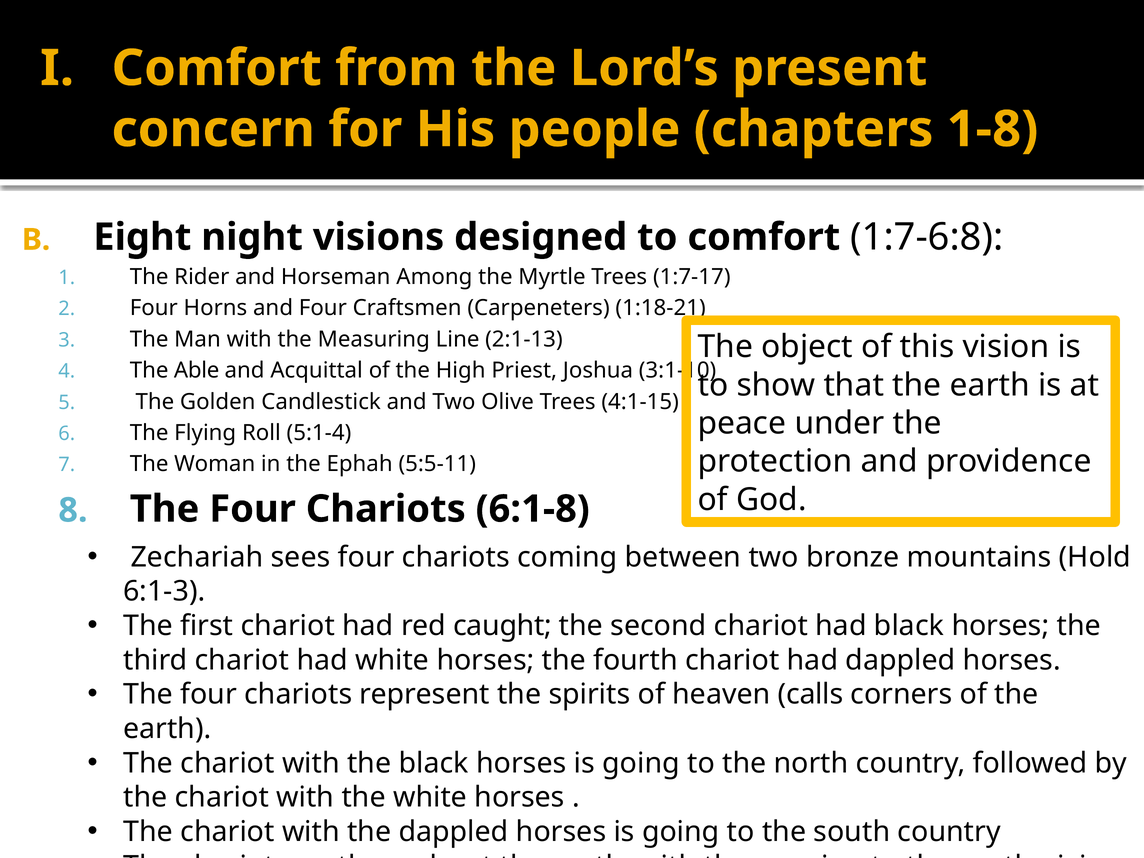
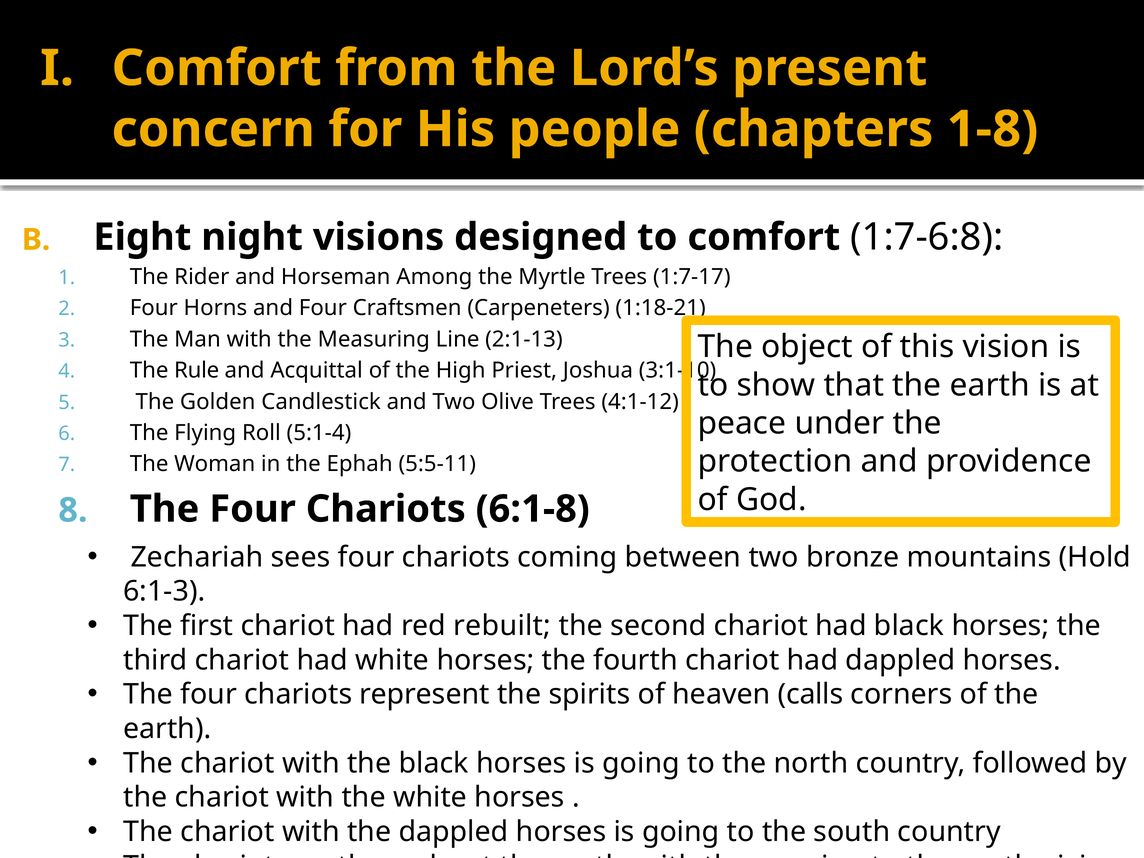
Able: Able -> Rule
4:1-15: 4:1-15 -> 4:1-12
caught: caught -> rebuilt
